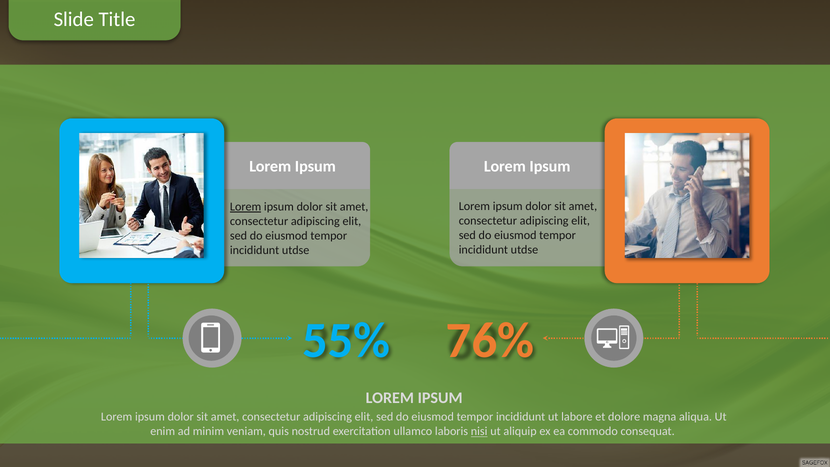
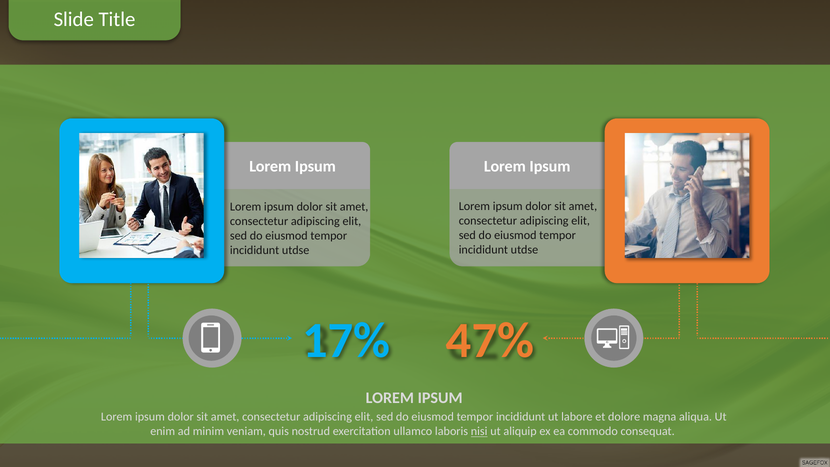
Lorem at (246, 207) underline: present -> none
55%: 55% -> 17%
76%: 76% -> 47%
